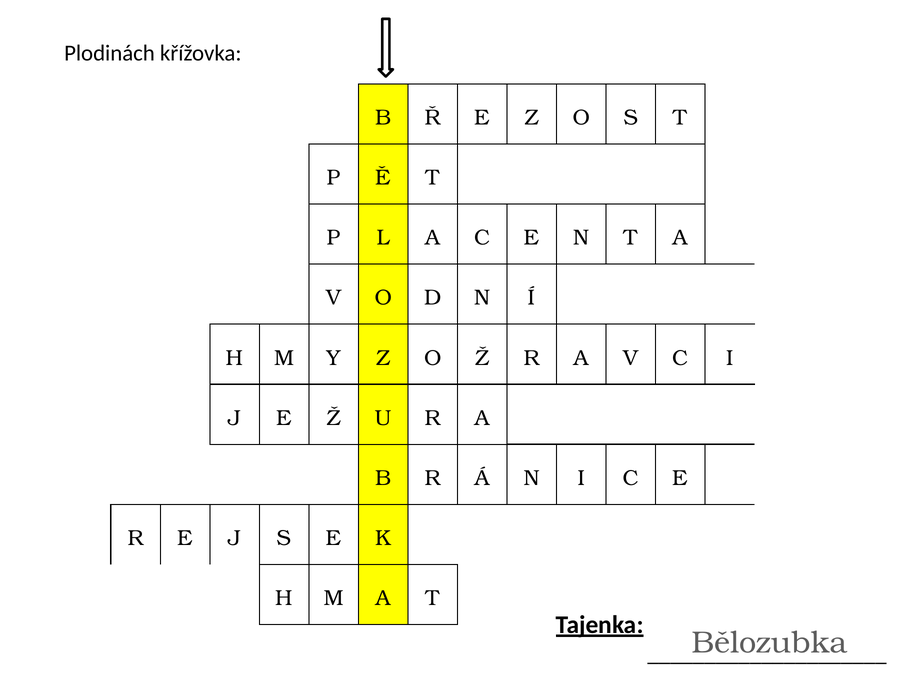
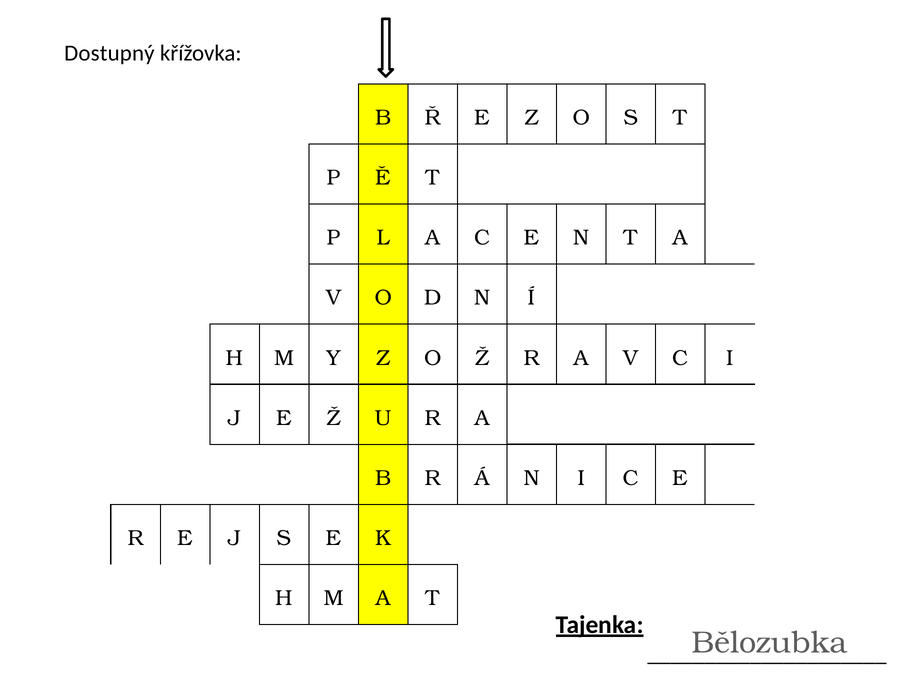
Plodinách: Plodinách -> Dostupný
